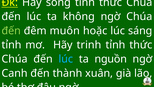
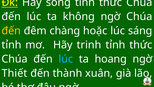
đến at (11, 31) colour: light green -> yellow
muôn: muôn -> chàng
nguồn: nguồn -> hoang
Canh: Canh -> Thiết
